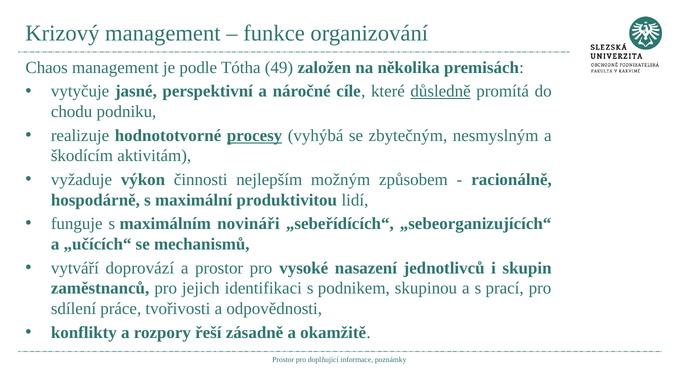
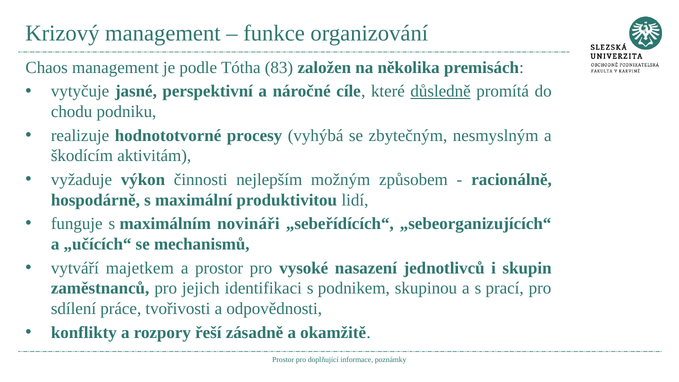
49: 49 -> 83
procesy underline: present -> none
doprovází: doprovází -> majetkem
